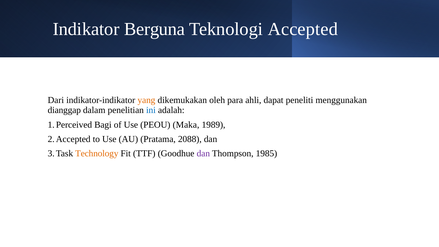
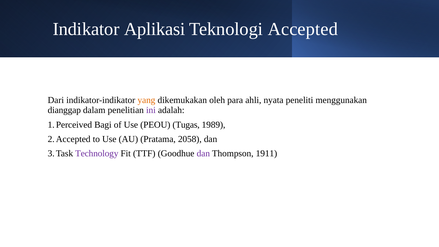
Berguna: Berguna -> Aplikasi
dapat: dapat -> nyata
ini colour: blue -> purple
Maka: Maka -> Tugas
2088: 2088 -> 2058
Technology colour: orange -> purple
1985: 1985 -> 1911
